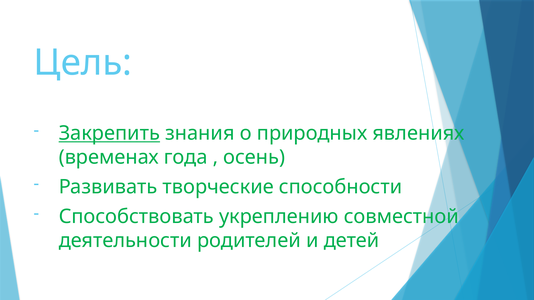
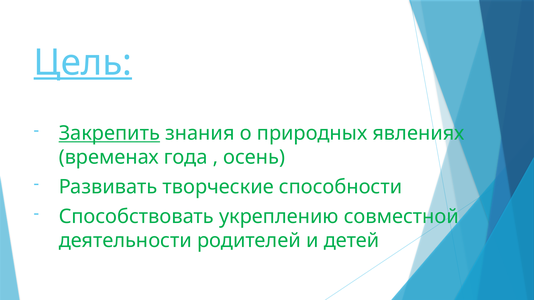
Цель underline: none -> present
